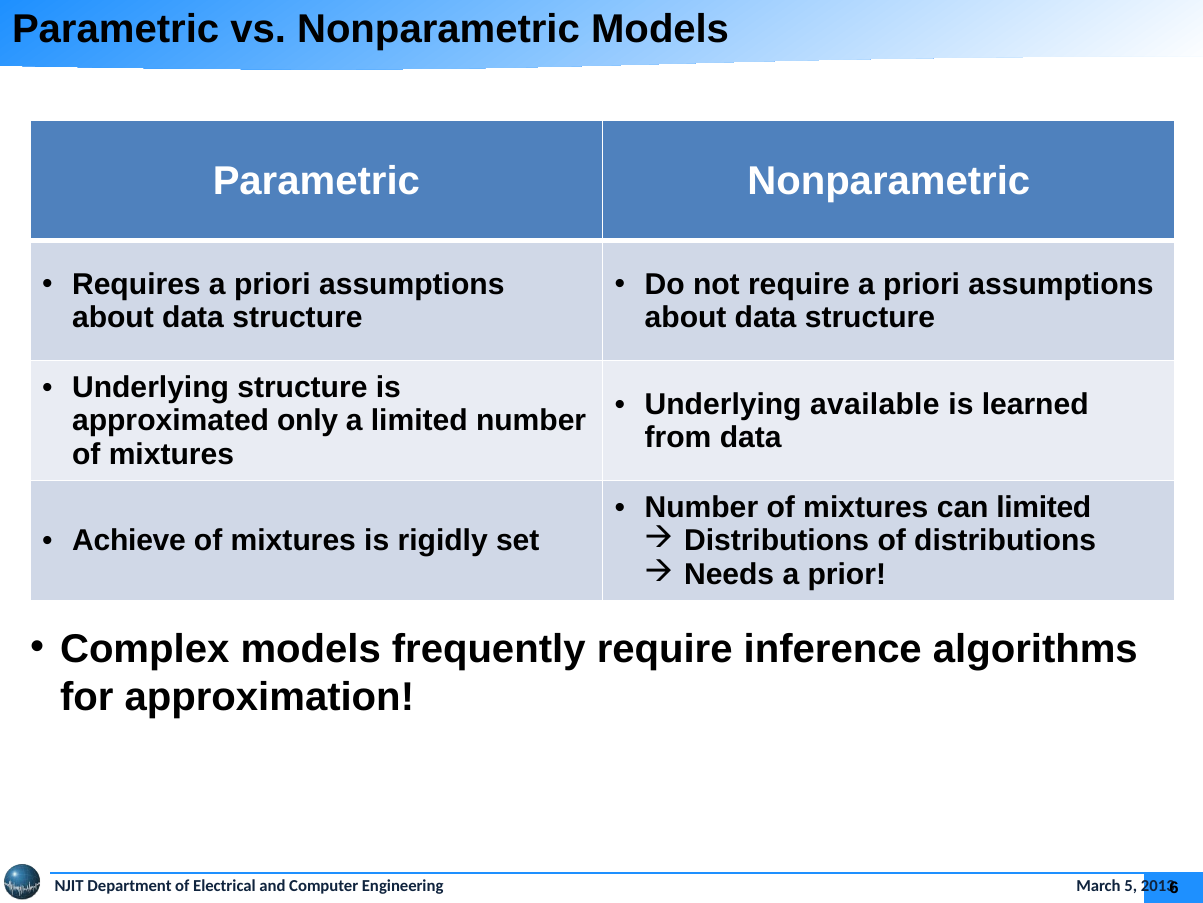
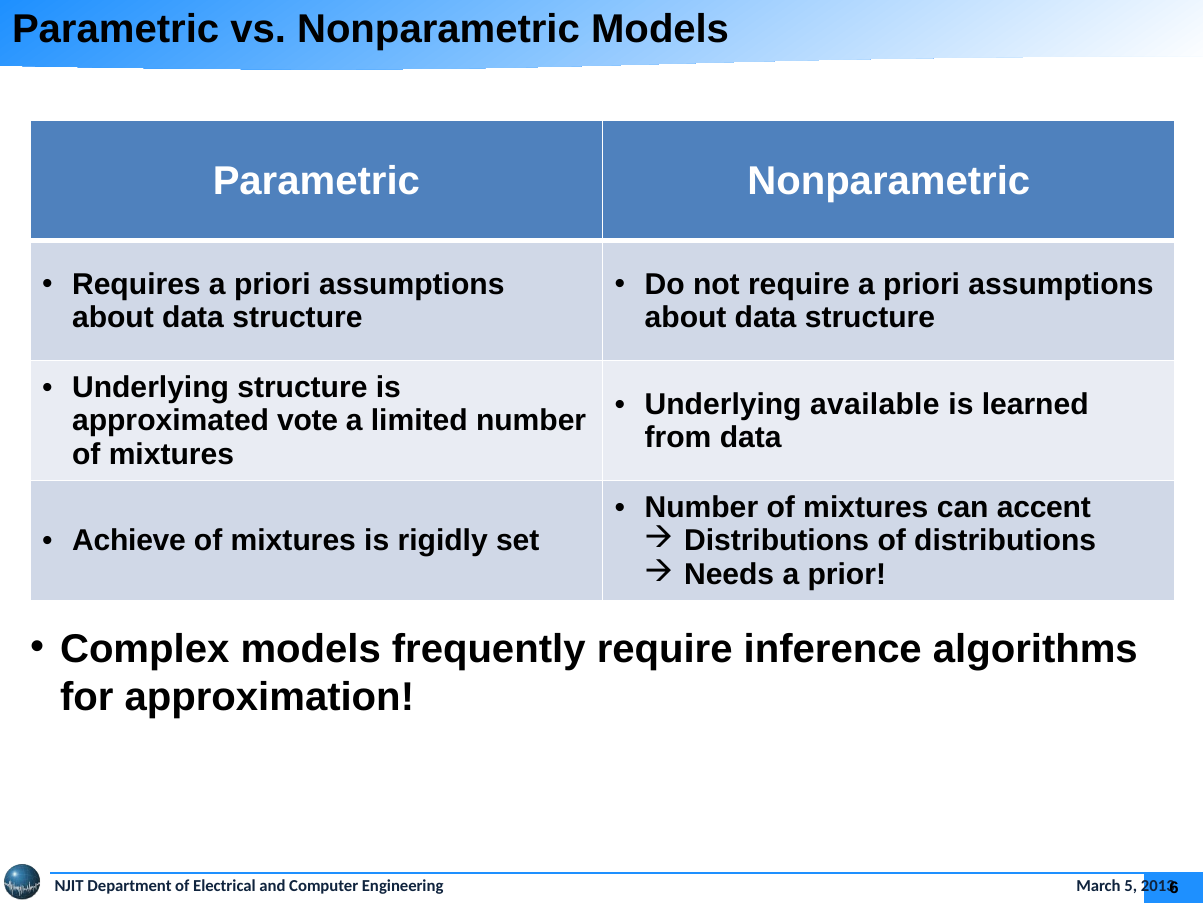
only: only -> vote
can limited: limited -> accent
